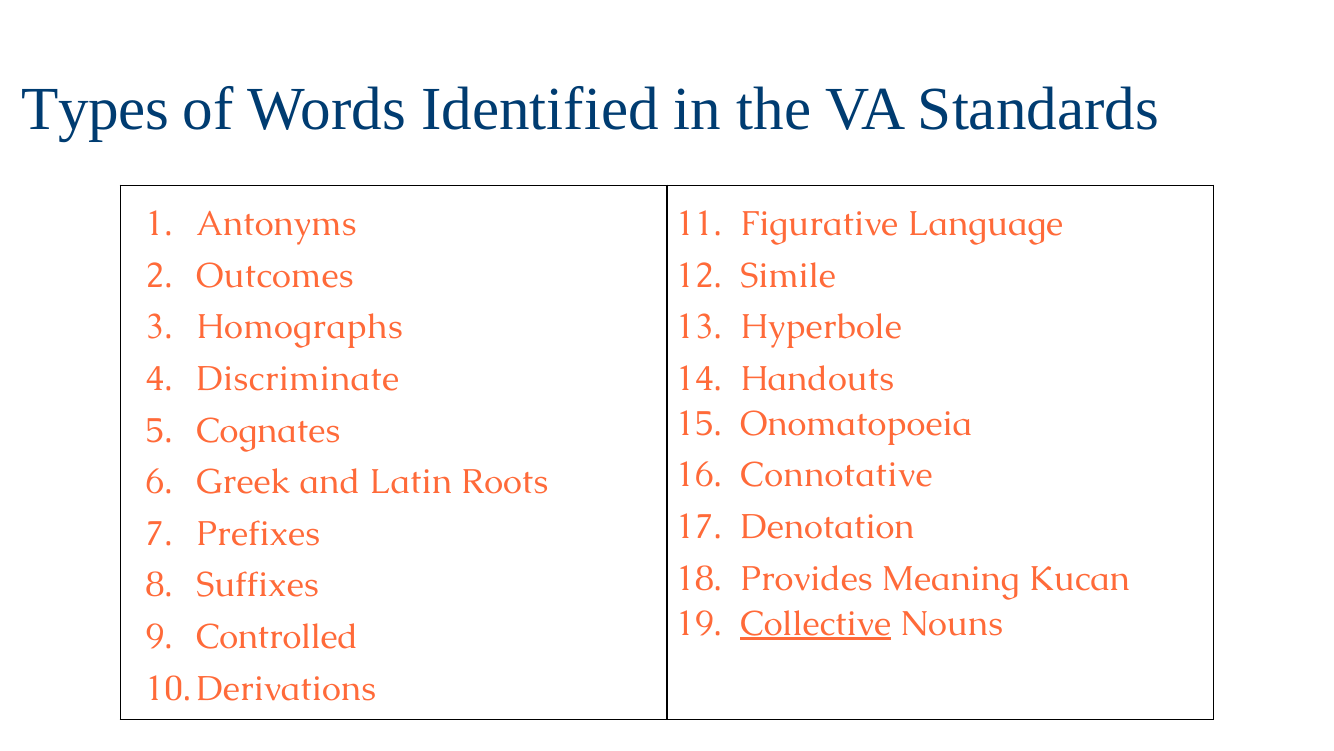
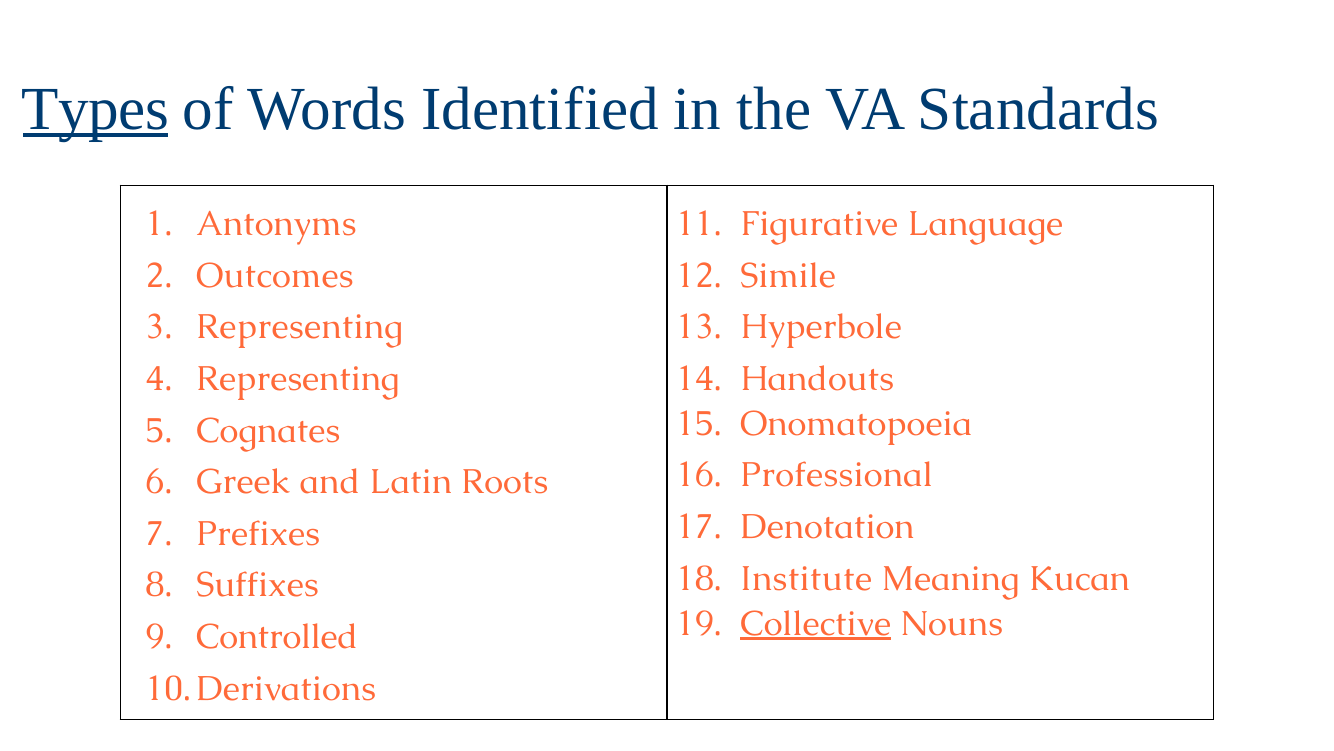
Types underline: none -> present
Homographs at (299, 327): Homographs -> Representing
Discriminate at (298, 379): Discriminate -> Representing
Connotative: Connotative -> Professional
Provides: Provides -> Institute
